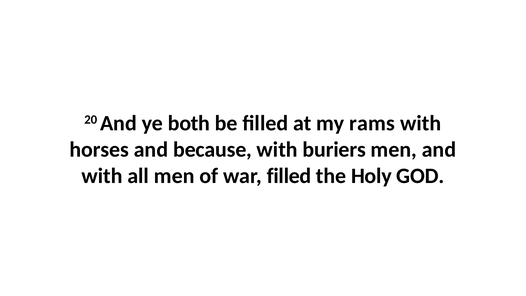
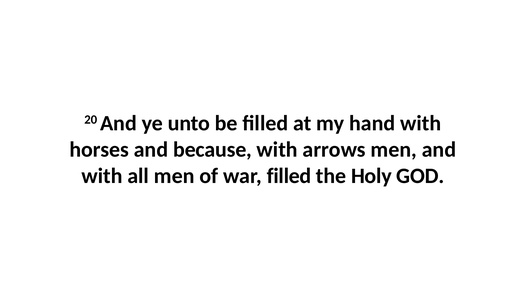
both: both -> unto
rams: rams -> hand
buriers: buriers -> arrows
